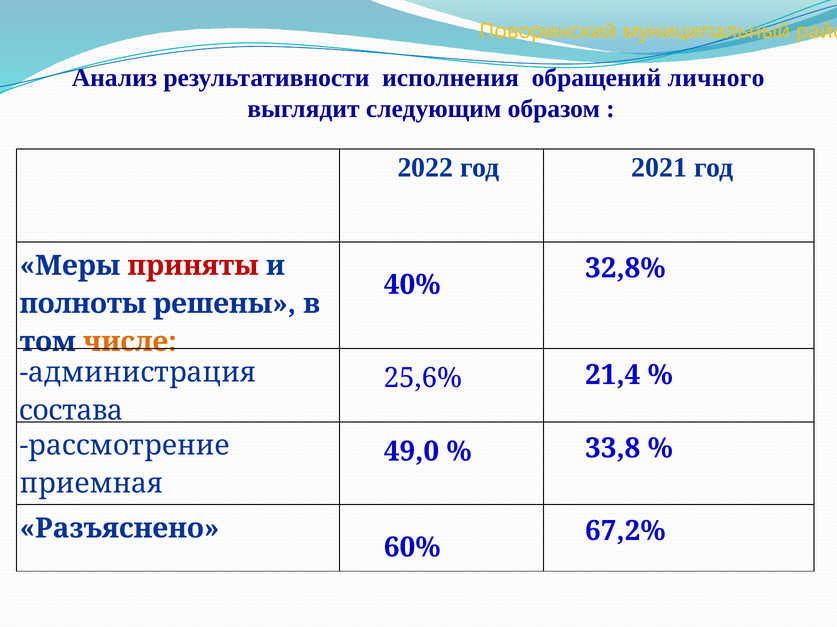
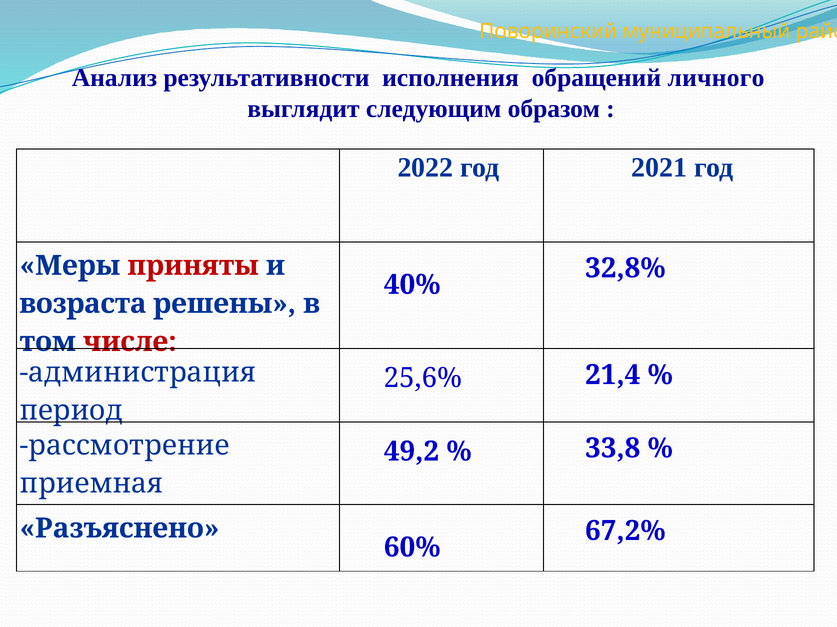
полноты: полноты -> возраста
числе colour: orange -> red
состава: состава -> период
49,0: 49,0 -> 49,2
